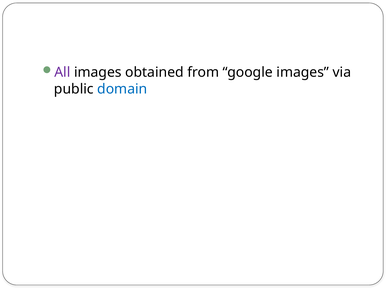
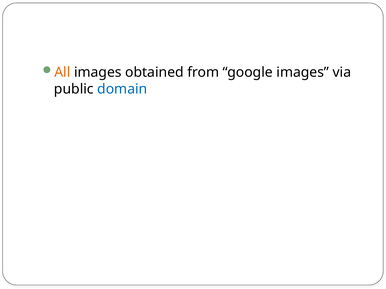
All colour: purple -> orange
